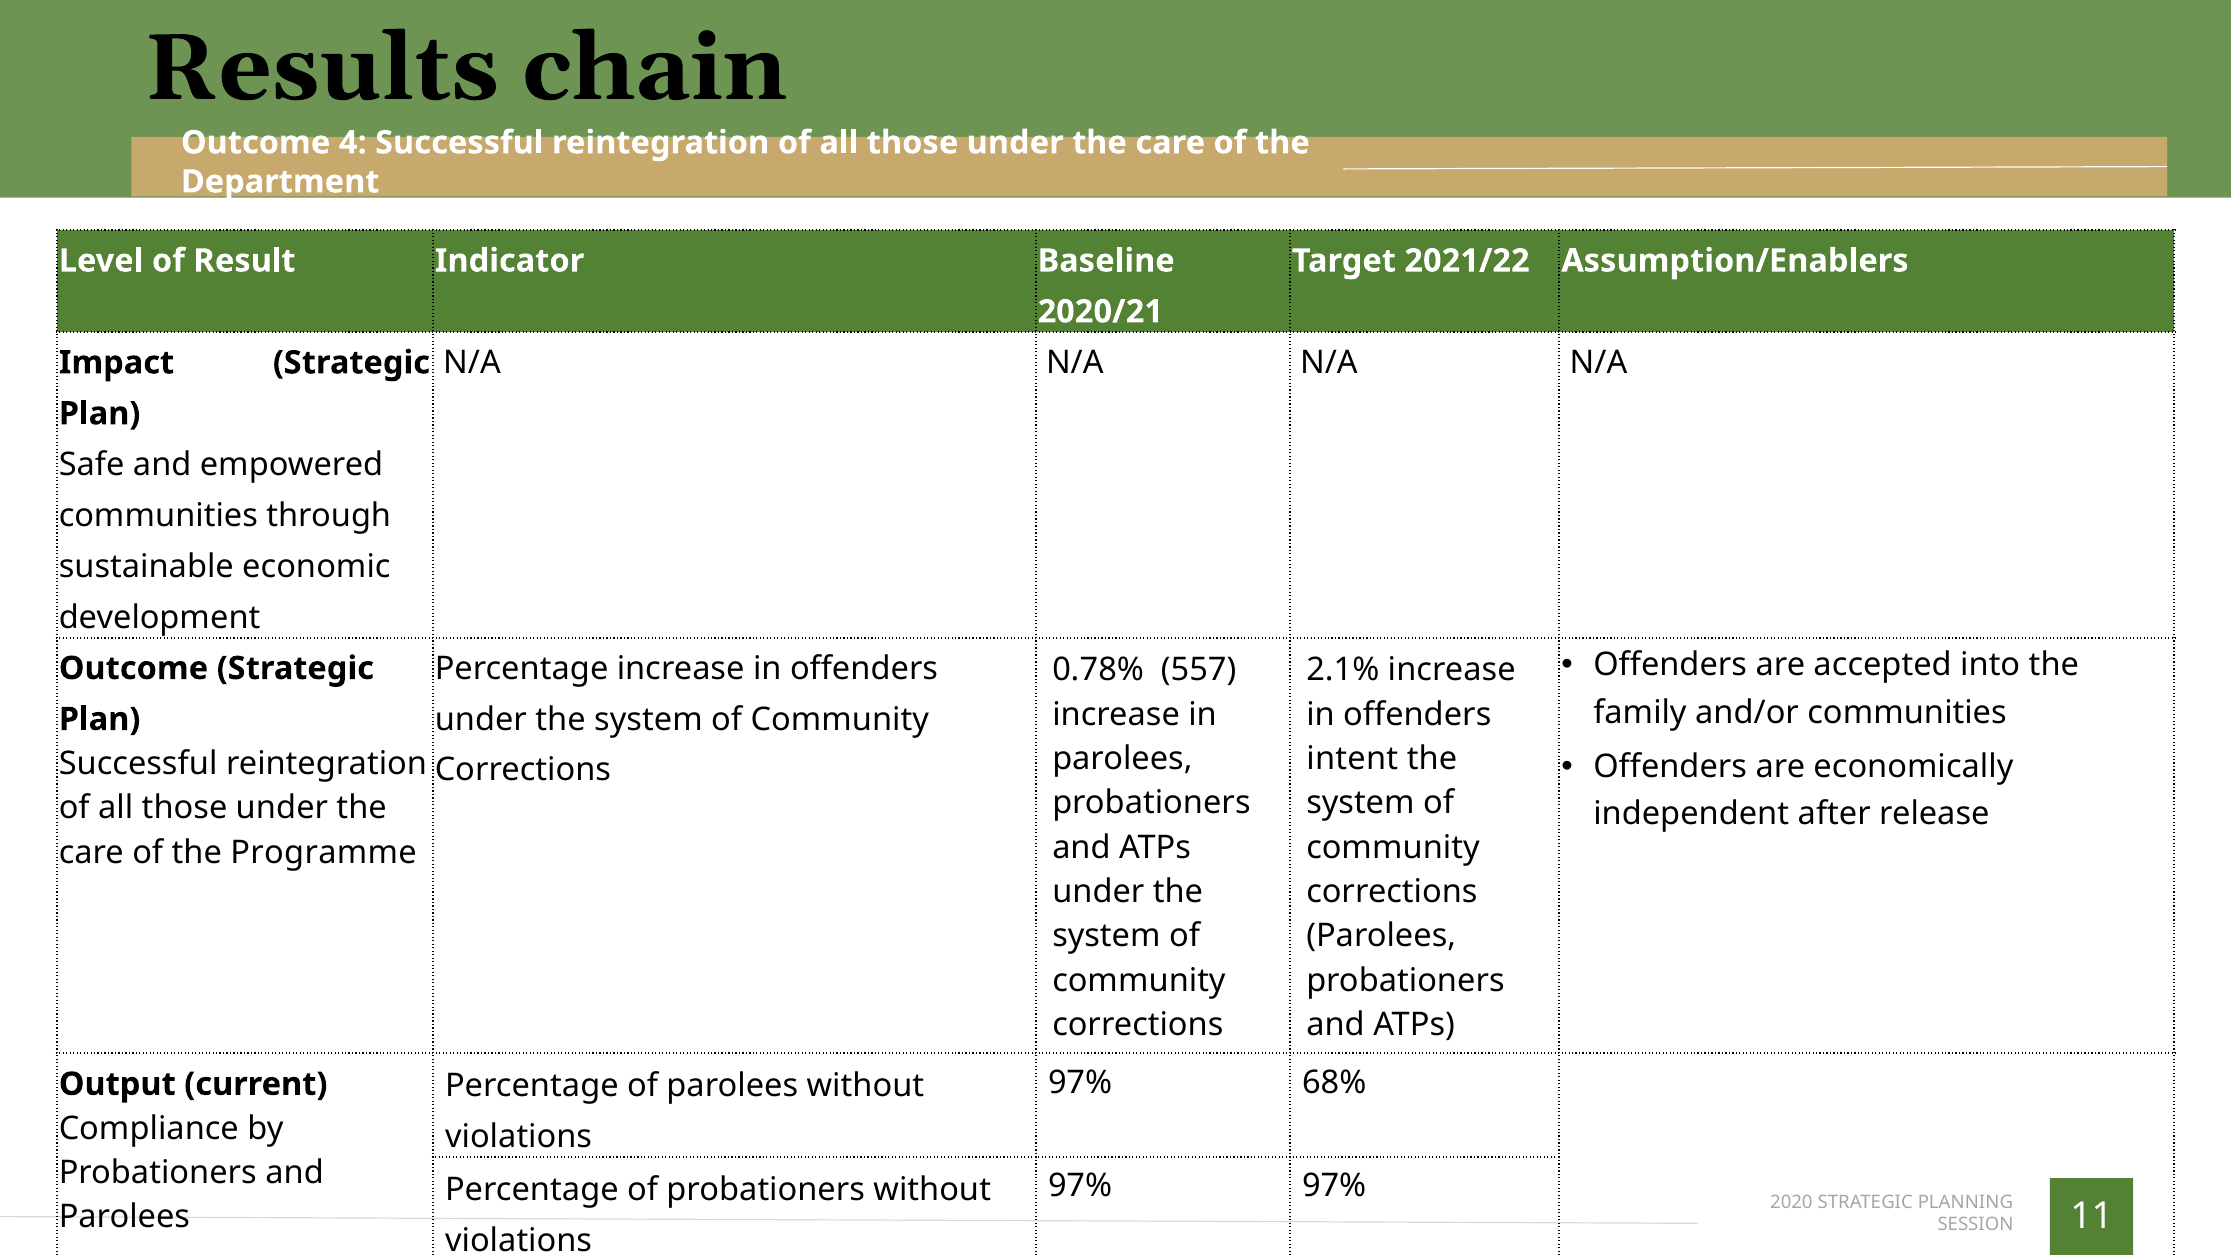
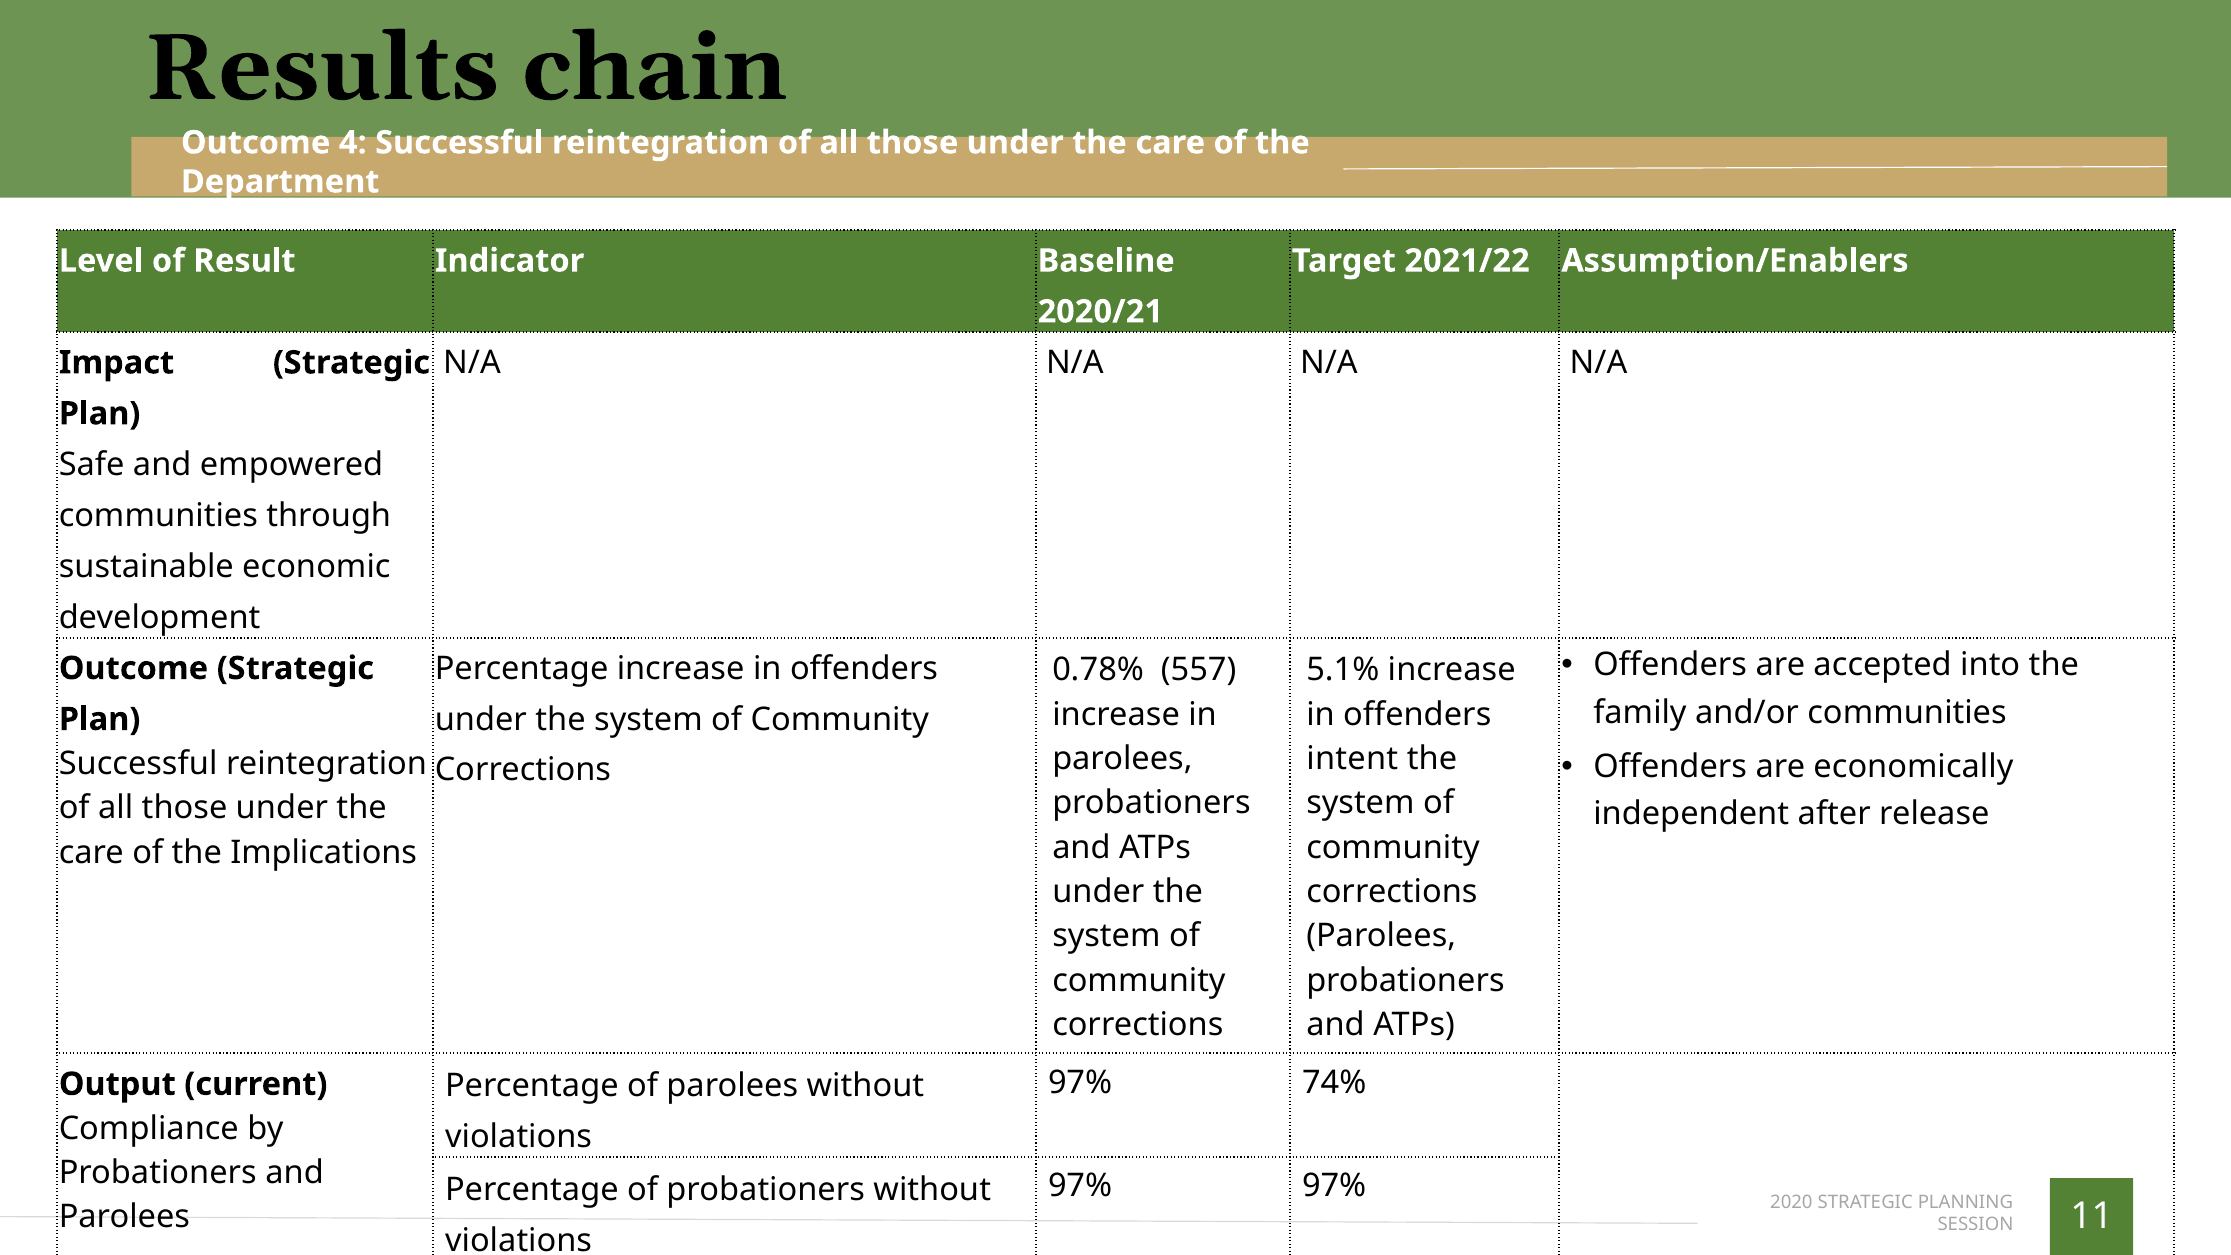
2.1%: 2.1% -> 5.1%
the Programme: Programme -> Implications
68%: 68% -> 74%
